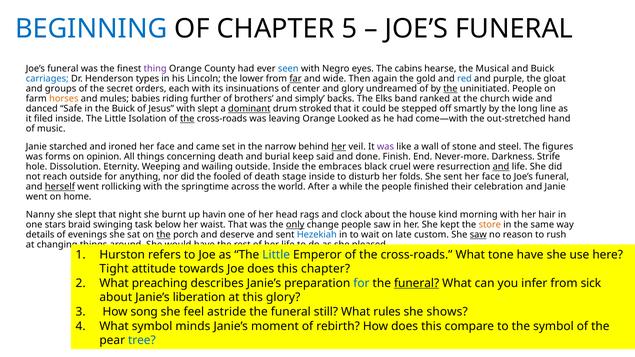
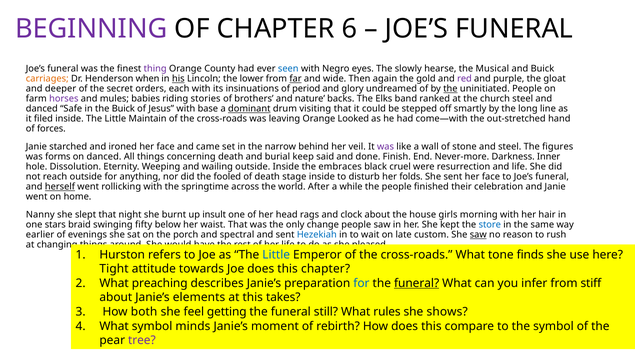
BEGINNING colour: blue -> purple
5: 5 -> 6
cabins: cabins -> slowly
carriages colour: blue -> orange
types: types -> when
his underline: none -> present
red colour: blue -> purple
groups: groups -> deeper
center: center -> period
horses colour: orange -> purple
further: further -> stories
simply: simply -> nature
church wide: wide -> steel
with slept: slept -> base
stroked: stroked -> visiting
Isolation: Isolation -> Maintain
the at (187, 119) underline: present -> none
music: music -> forces
her at (339, 147) underline: present -> none
on opinion: opinion -> danced
Strife: Strife -> Inner
and at (501, 167) underline: present -> none
havin: havin -> insult
kind: kind -> girls
task: task -> fifty
only underline: present -> none
store colour: orange -> blue
details: details -> earlier
the at (164, 235) underline: present -> none
deserve: deserve -> spectral
tone have: have -> finds
sick: sick -> stiff
liberation: liberation -> elements
this glory: glory -> takes
song: song -> both
astride: astride -> getting
tree colour: blue -> purple
